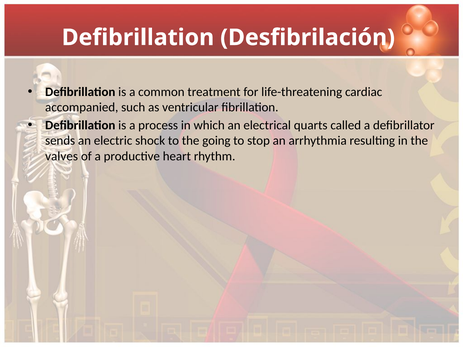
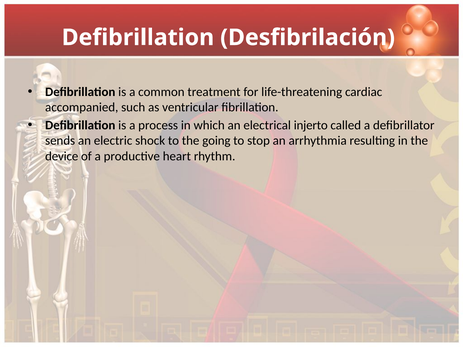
quarts: quarts -> injerto
valves: valves -> device
